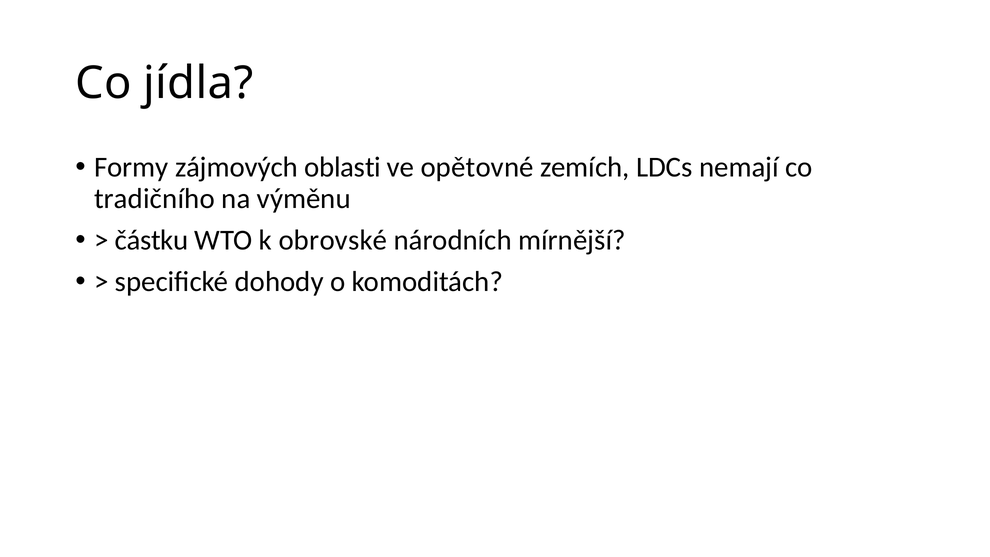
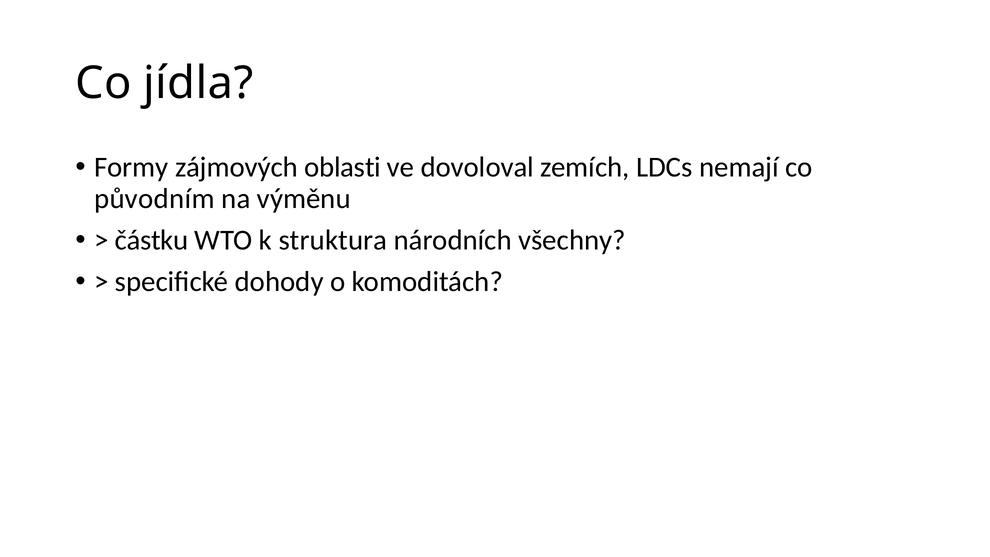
opětovné: opětovné -> dovoloval
tradičního: tradičního -> původním
obrovské: obrovské -> struktura
mírnější: mírnější -> všechny
